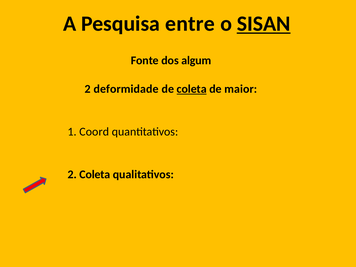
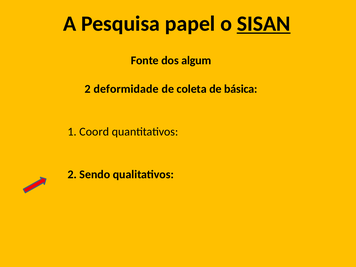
entre: entre -> papel
coleta at (192, 89) underline: present -> none
maior: maior -> básica
2 Coleta: Coleta -> Sendo
